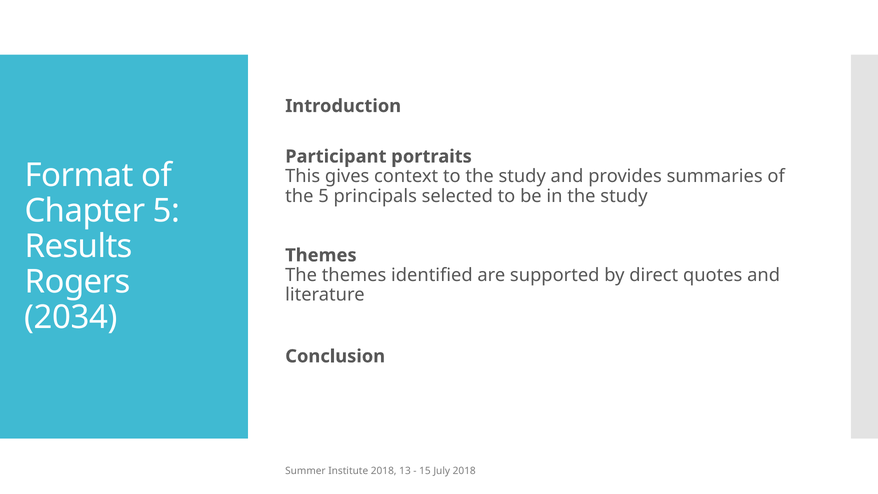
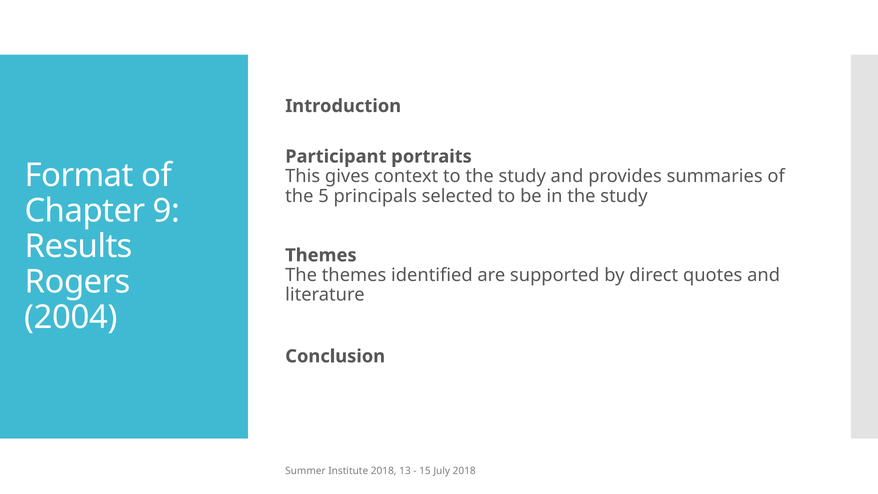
Chapter 5: 5 -> 9
2034: 2034 -> 2004
